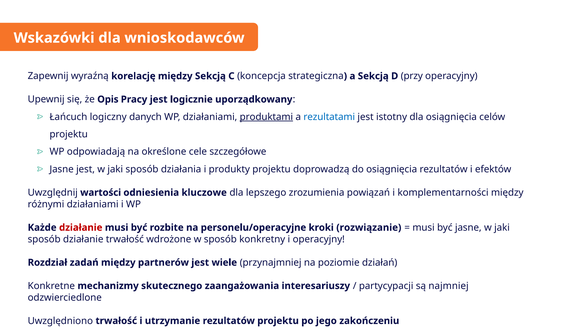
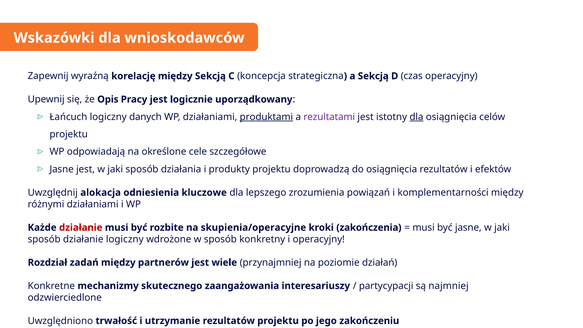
przy: przy -> czas
rezultatami colour: blue -> purple
dla at (416, 117) underline: none -> present
wartości: wartości -> alokacja
personelu/operacyjne: personelu/operacyjne -> skupienia/operacyjne
rozwiązanie: rozwiązanie -> zakończenia
działanie trwałość: trwałość -> logiczny
